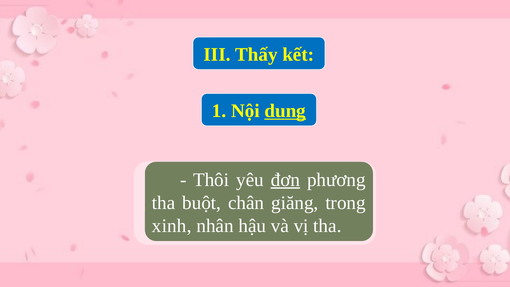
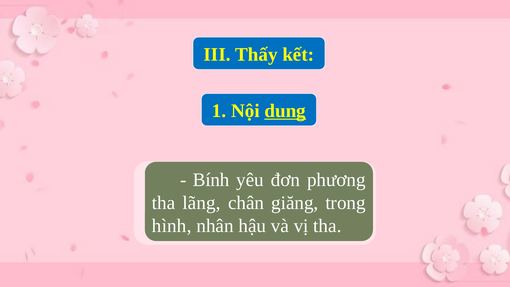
Thôi: Thôi -> Bính
đơn underline: present -> none
buột: buột -> lãng
xinh: xinh -> hình
